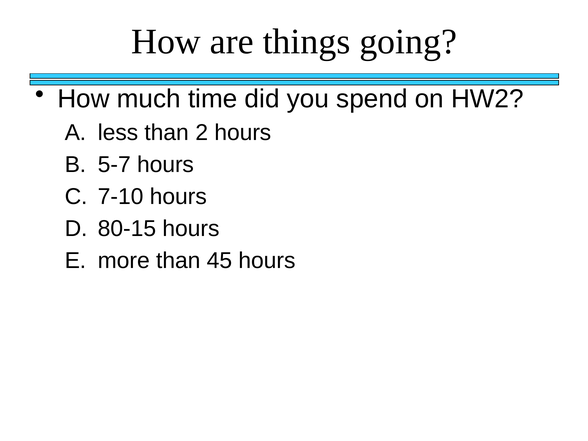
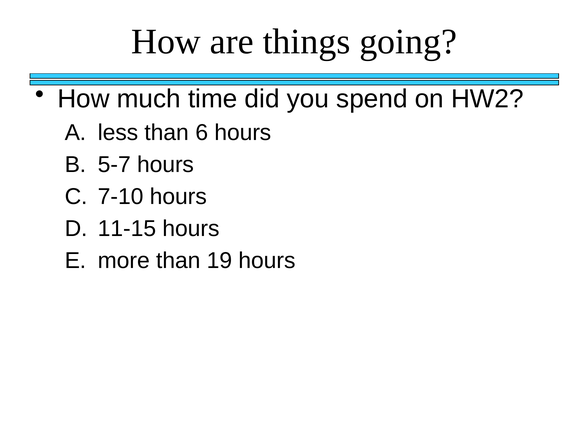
2: 2 -> 6
80-15: 80-15 -> 11-15
45: 45 -> 19
